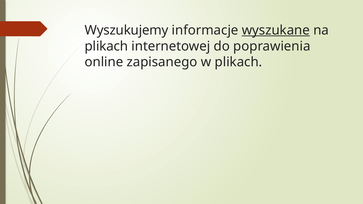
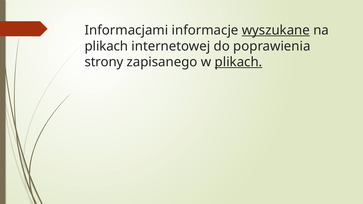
Wyszukujemy: Wyszukujemy -> Informacjami
online: online -> strony
plikach at (238, 62) underline: none -> present
